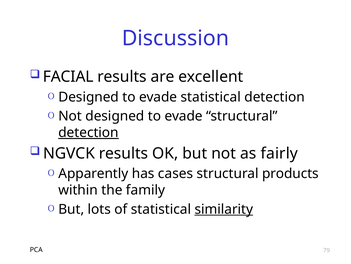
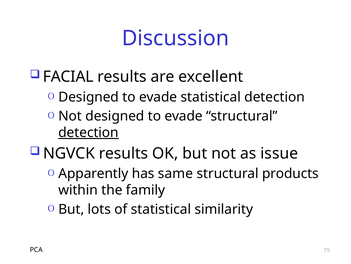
fairly: fairly -> issue
cases: cases -> same
similarity underline: present -> none
